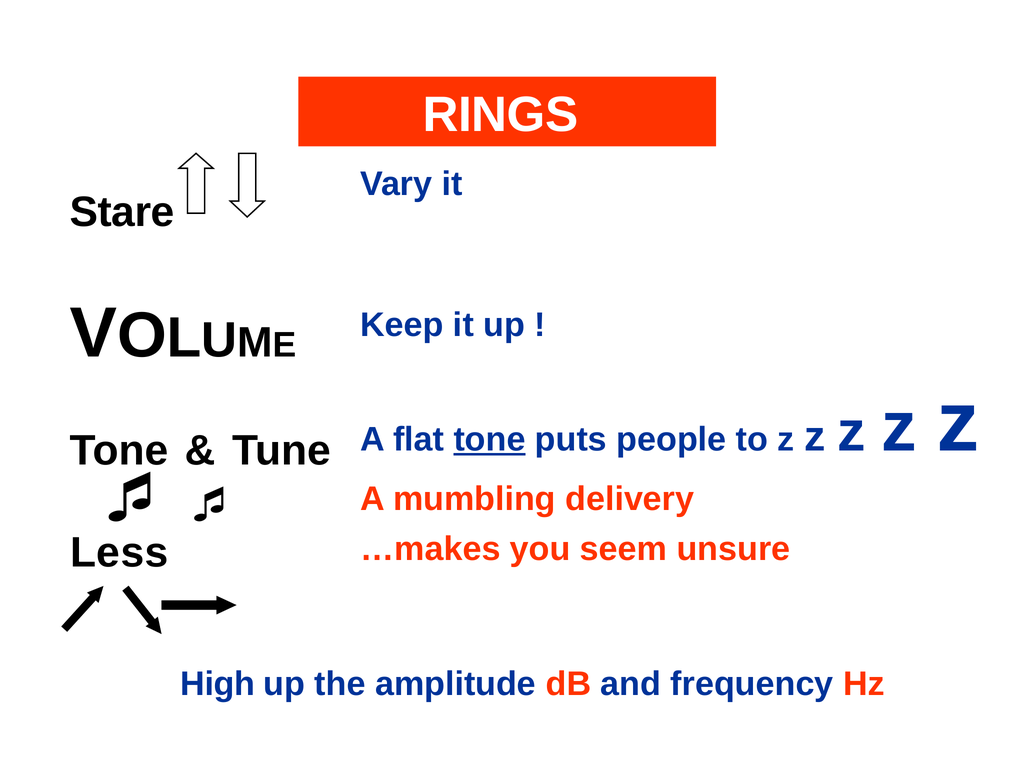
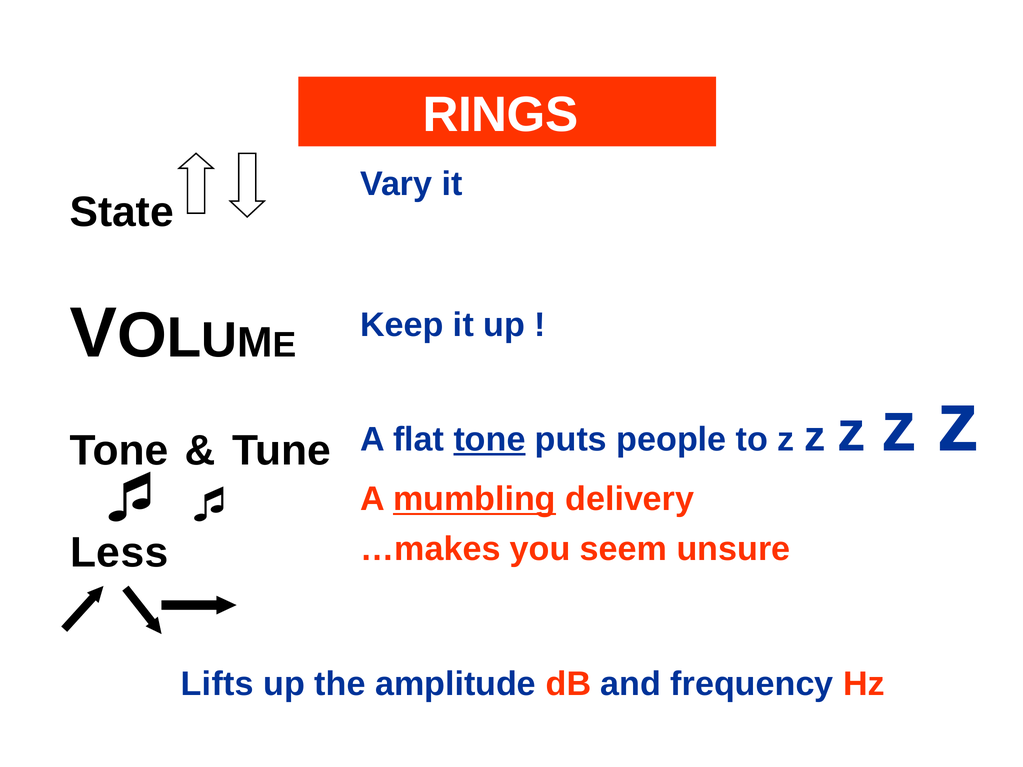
Stare: Stare -> State
mumbling underline: none -> present
High: High -> Lifts
